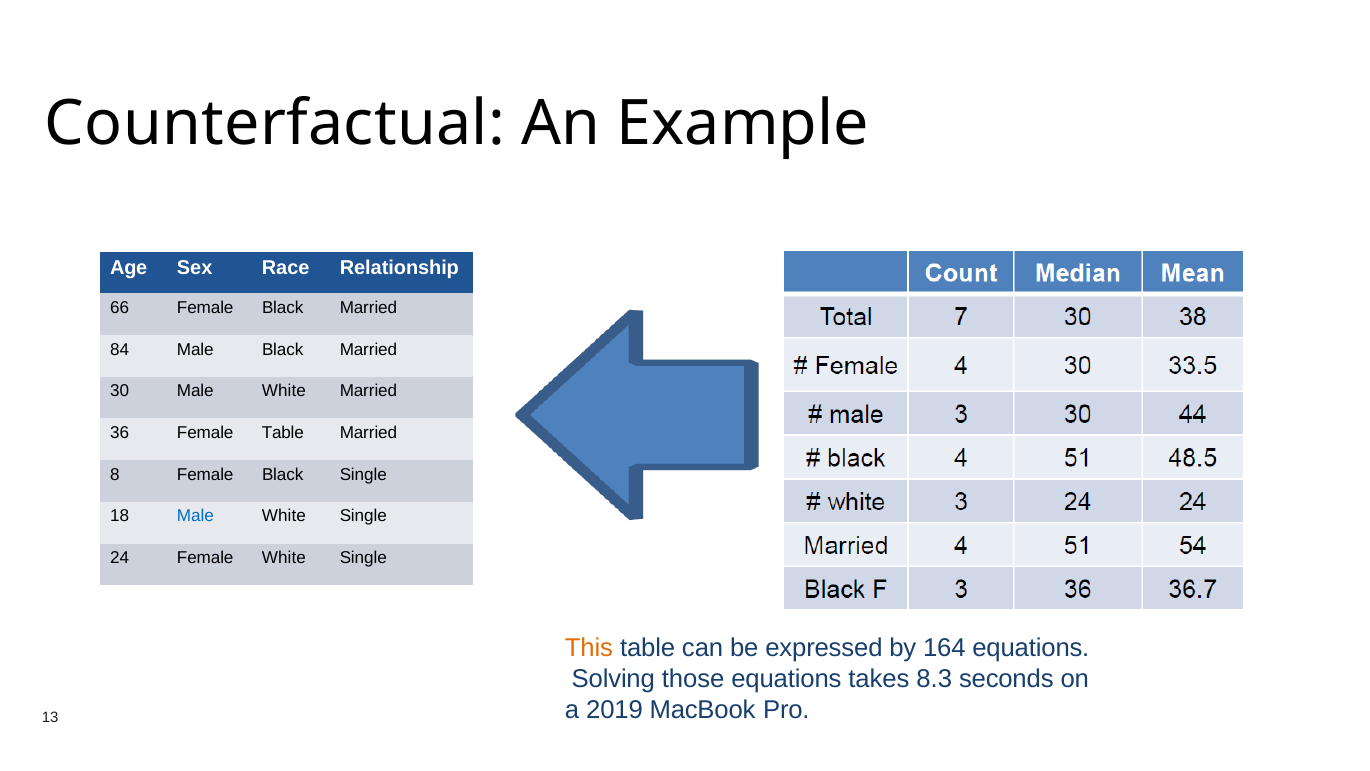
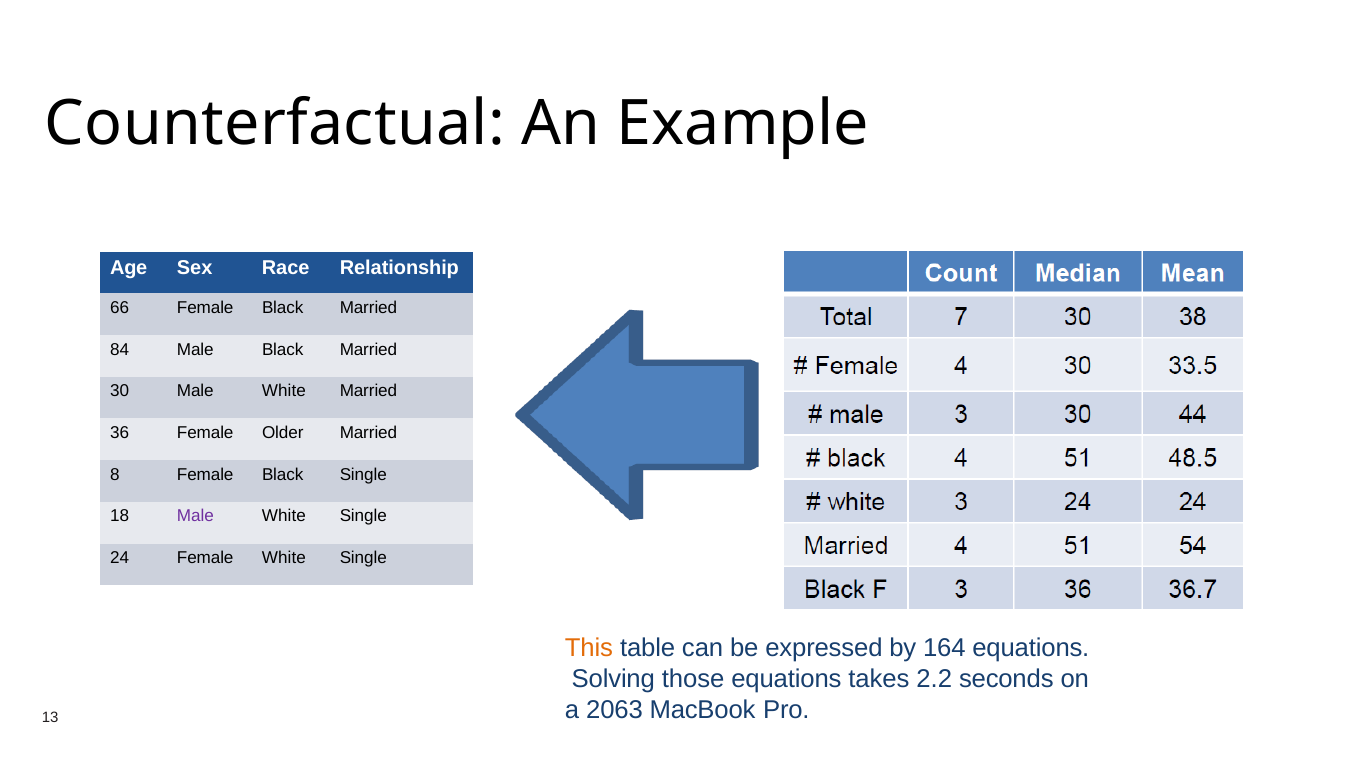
Female Table: Table -> Older
Male at (195, 516) colour: blue -> purple
8.3: 8.3 -> 2.2
2019: 2019 -> 2063
